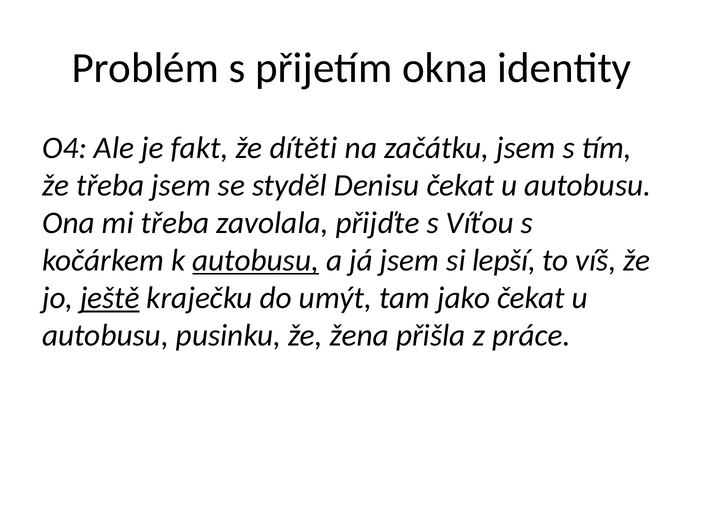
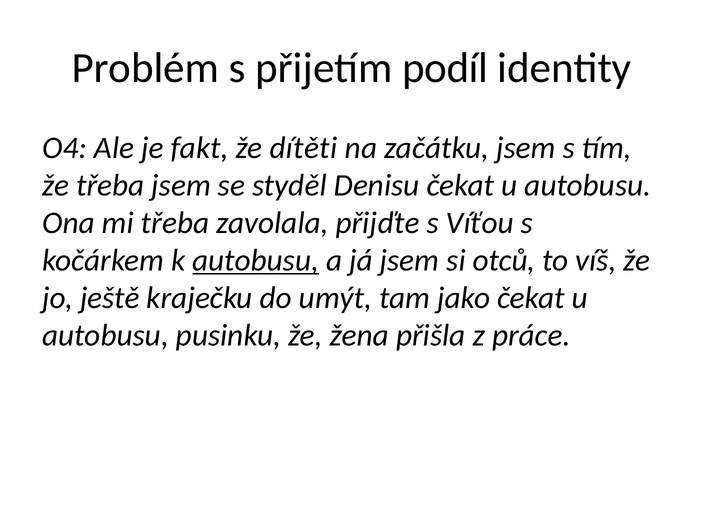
okna: okna -> podíl
lepší: lepší -> otců
ještě underline: present -> none
